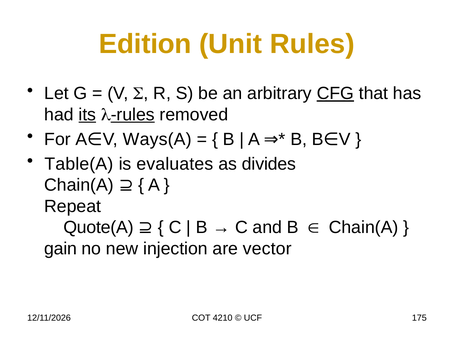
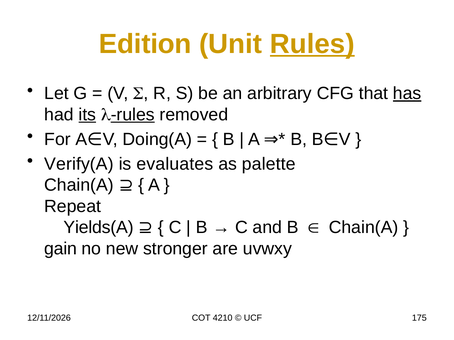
Rules at (312, 44) underline: none -> present
CFG underline: present -> none
has underline: none -> present
Ways(A: Ways(A -> Doing(A
Table(A: Table(A -> Verify(A
divides: divides -> palette
Quote(A: Quote(A -> Yields(A
injection: injection -> stronger
vector: vector -> uvwxy
